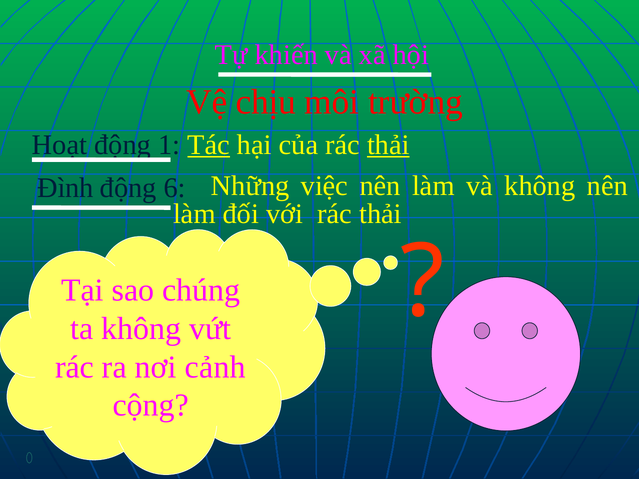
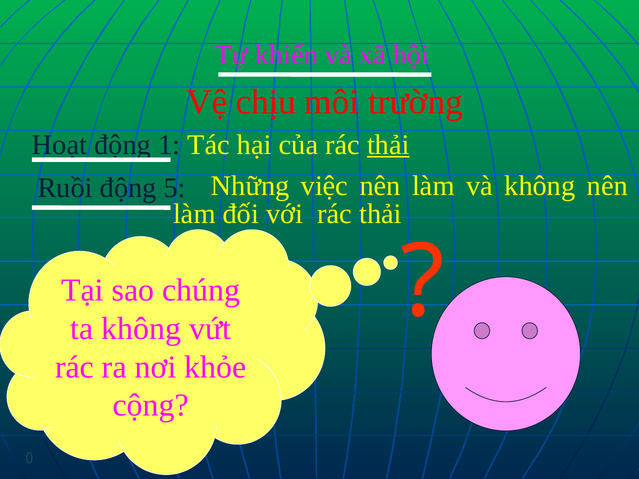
Tác underline: present -> none
Đình: Đình -> Ruồi
6: 6 -> 5
cảnh: cảnh -> khỏe
